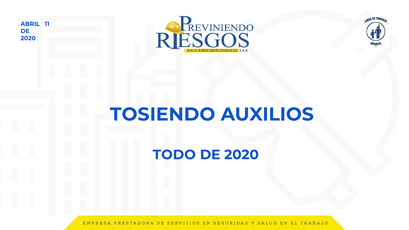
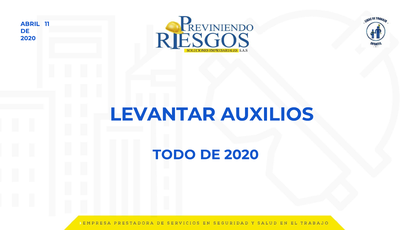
TOSIENDO: TOSIENDO -> LEVANTAR
